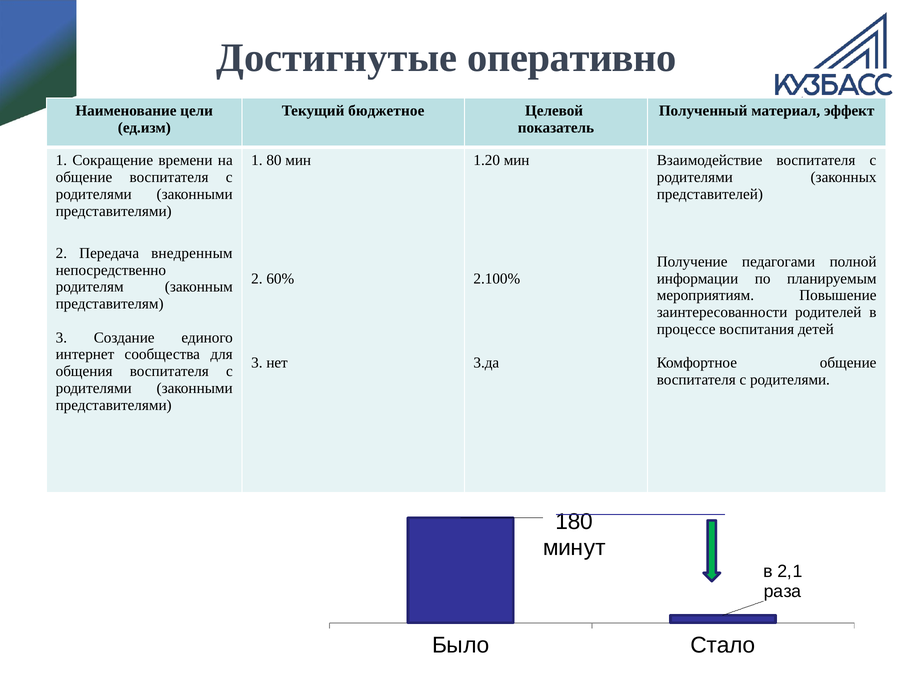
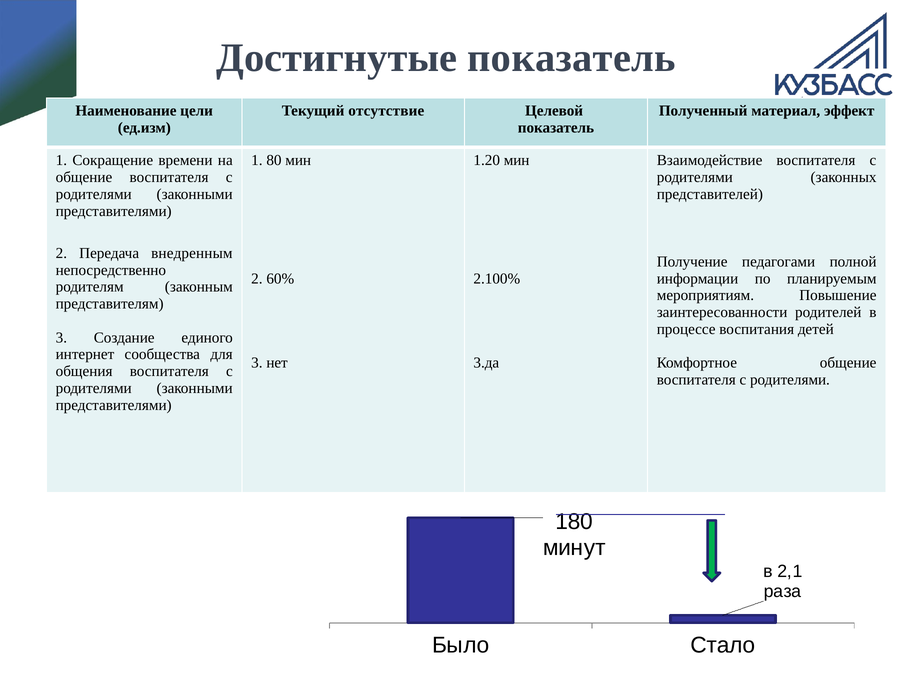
Достигнутые оперативно: оперативно -> показатель
бюджетное: бюджетное -> отсутствие
